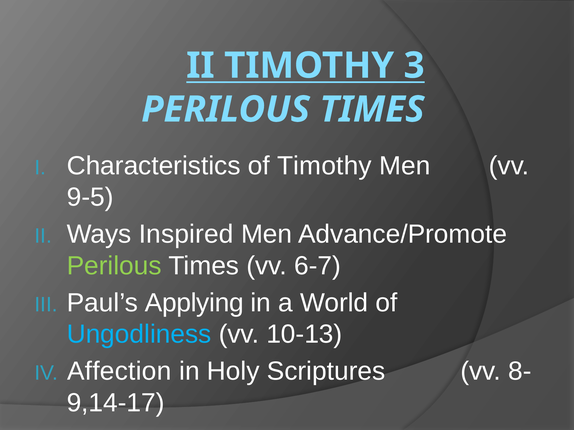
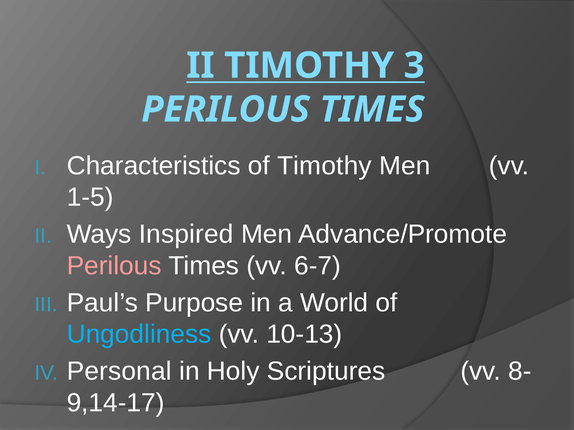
9-5: 9-5 -> 1-5
Perilous at (114, 266) colour: light green -> pink
Applying: Applying -> Purpose
Affection: Affection -> Personal
